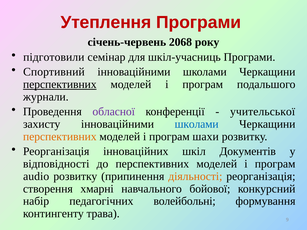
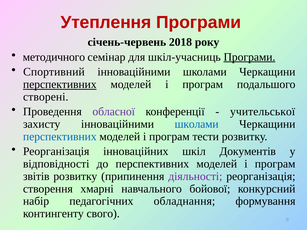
2068: 2068 -> 2018
підготовили: підготовили -> методичного
Програми at (249, 57) underline: none -> present
журнали: журнали -> створені
перспективних at (60, 137) colour: orange -> blue
шахи: шахи -> тести
audio: audio -> звітів
діяльності colour: orange -> purple
волейбольні: волейбольні -> обладнання
трава: трава -> свого
